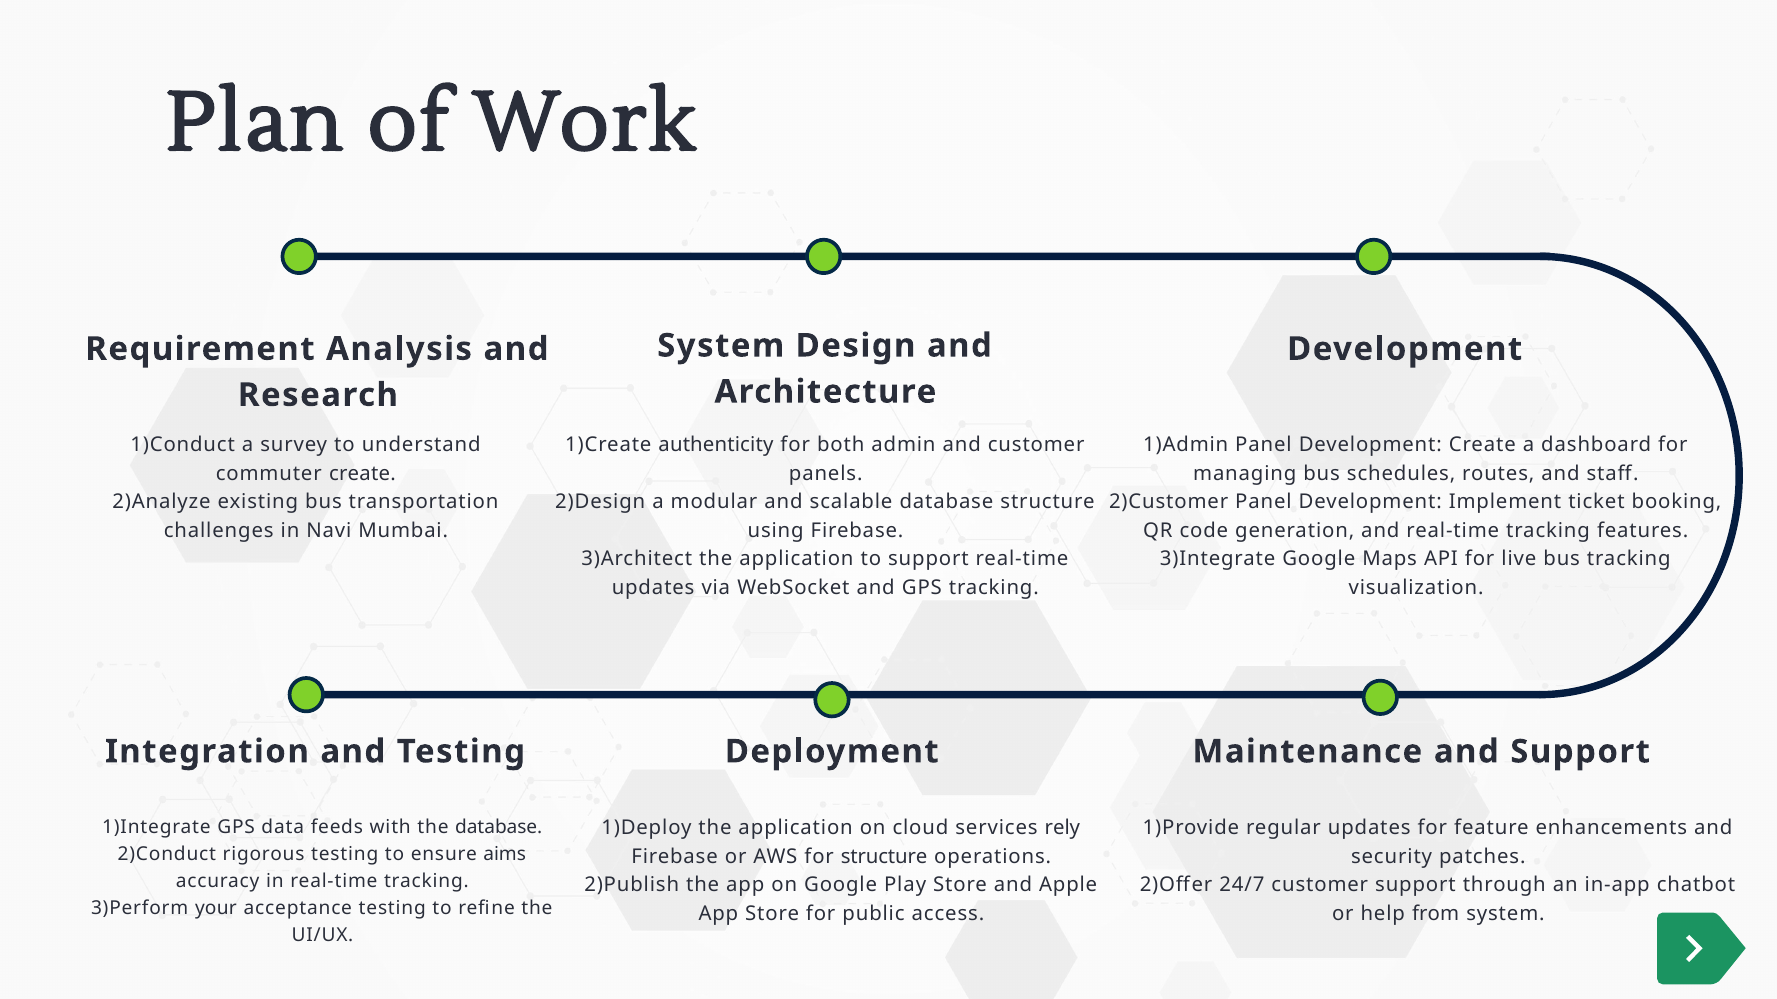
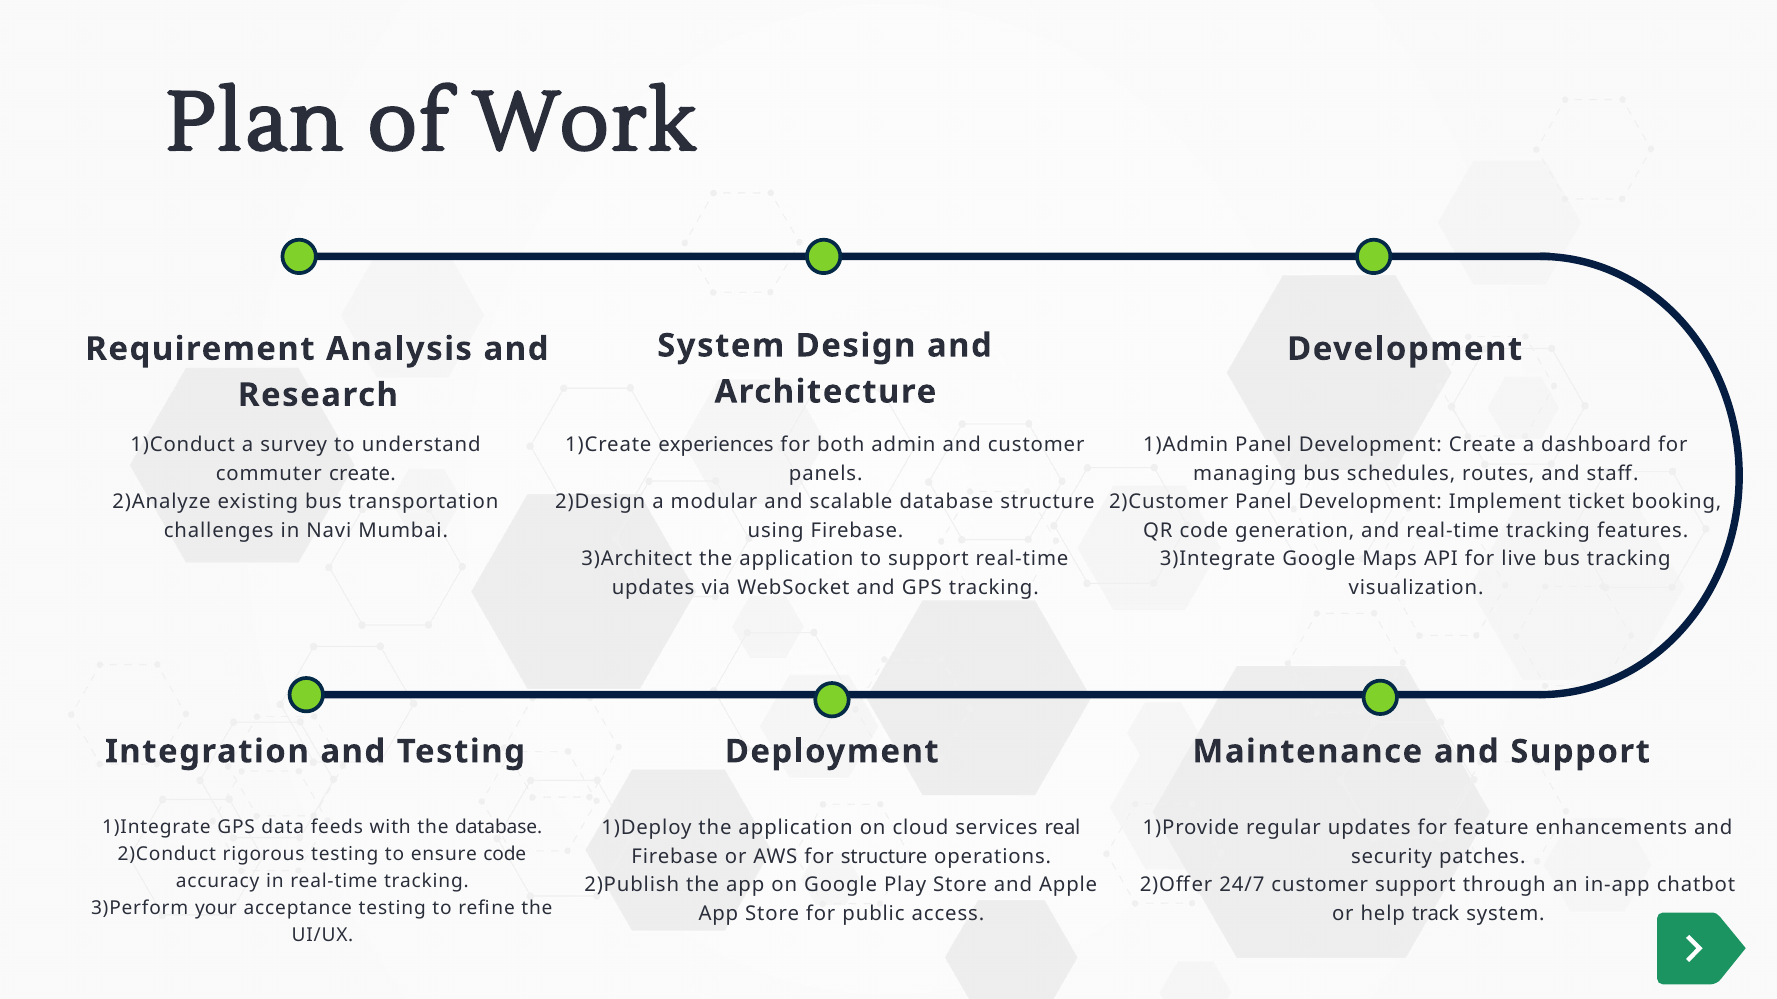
authenticity: authenticity -> experiences
rely: rely -> real
ensure aims: aims -> code
from: from -> track
